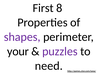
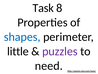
First: First -> Task
shapes colour: purple -> blue
your: your -> little
